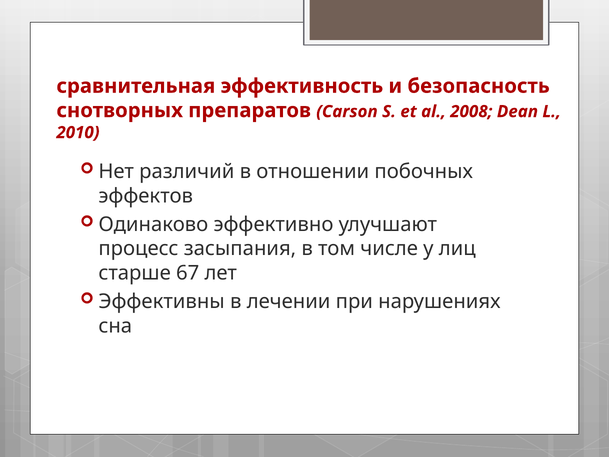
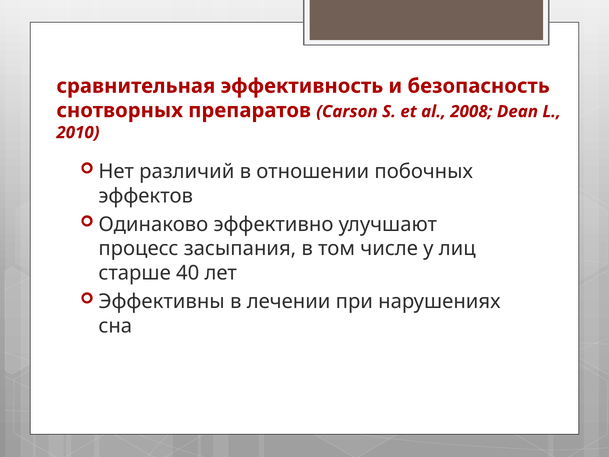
67: 67 -> 40
